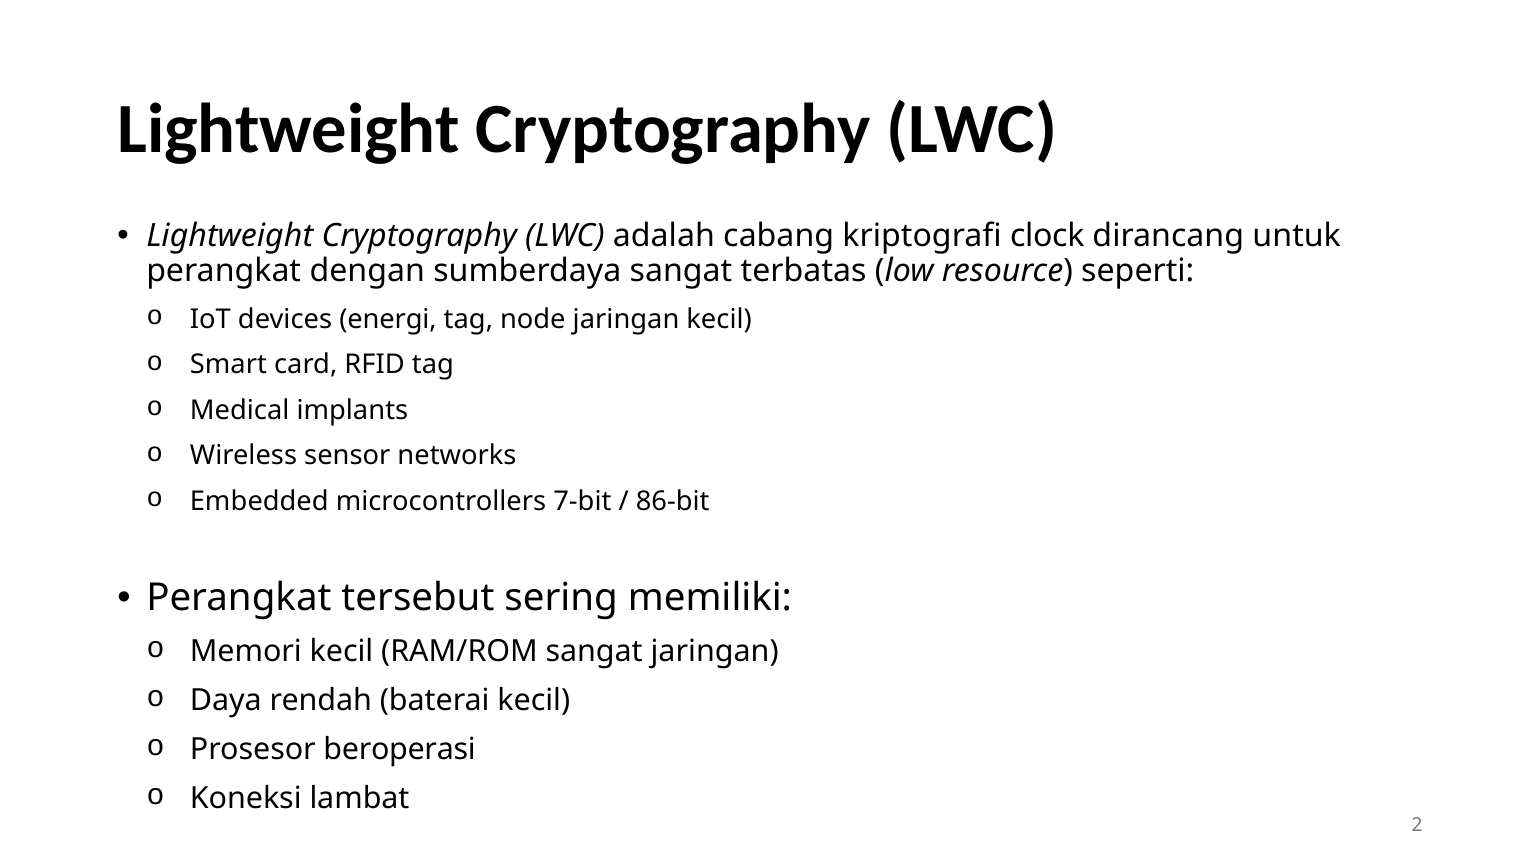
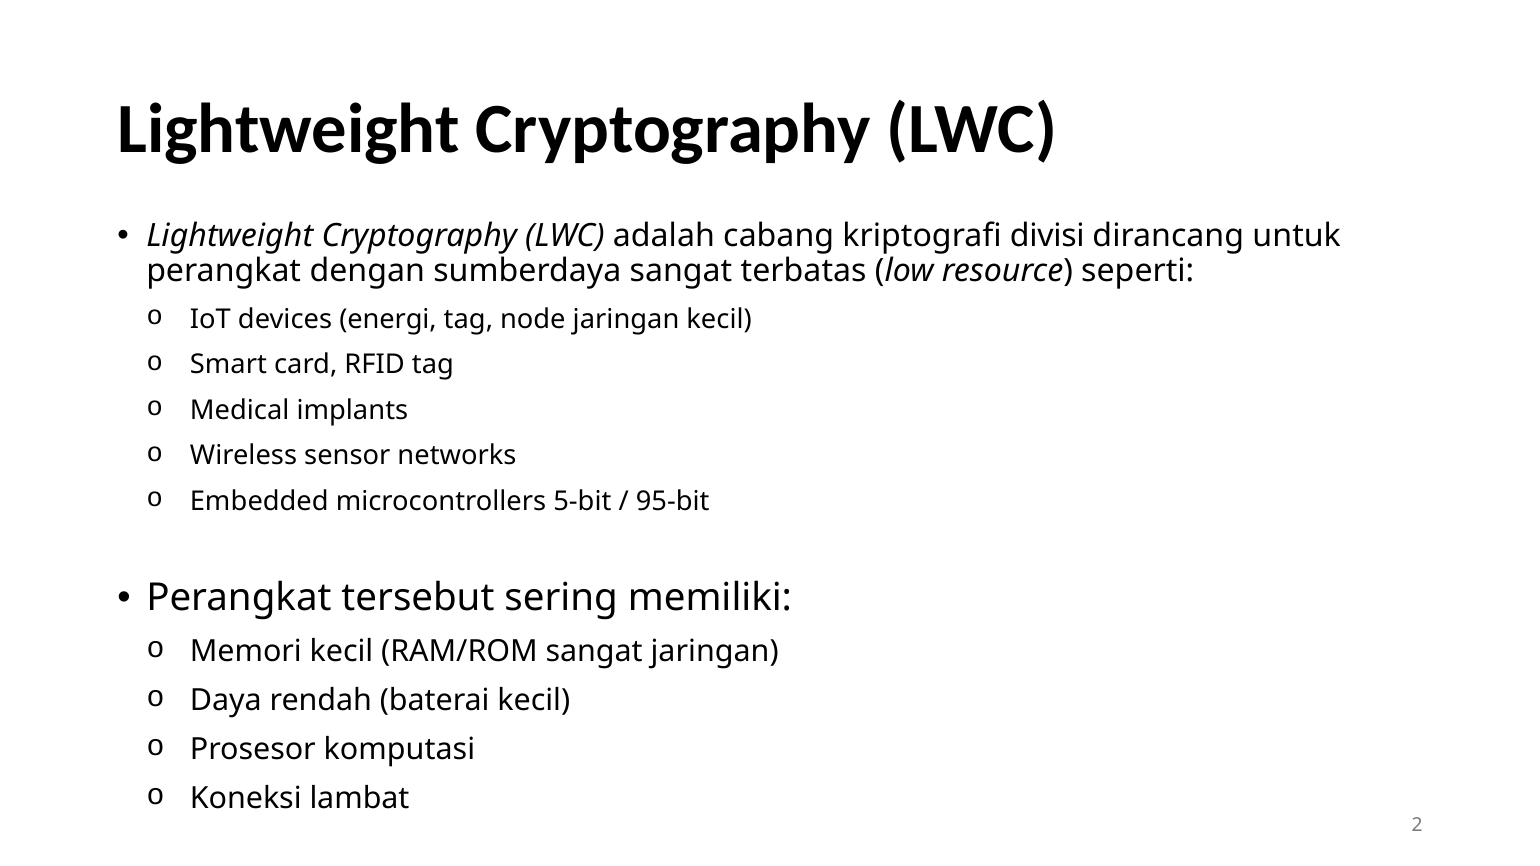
clock: clock -> divisi
7-bit: 7-bit -> 5-bit
86-bit: 86-bit -> 95-bit
beroperasi: beroperasi -> komputasi
